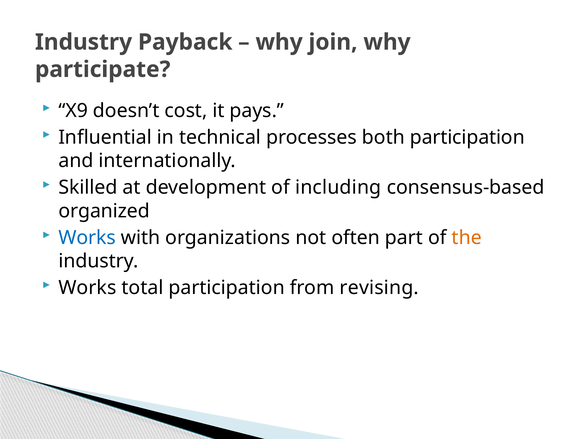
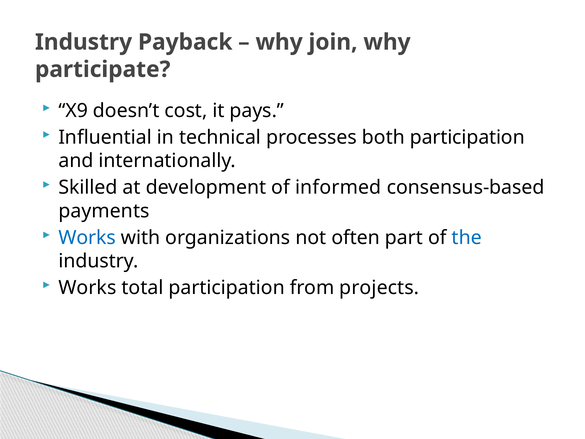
including: including -> informed
organized: organized -> payments
the colour: orange -> blue
revising: revising -> projects
